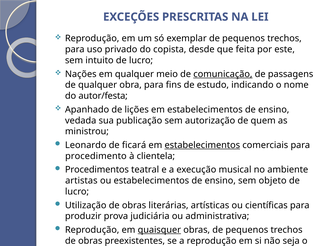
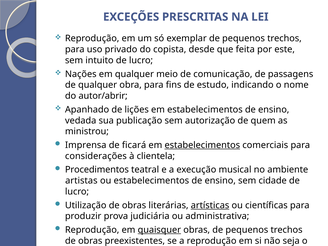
comunicação underline: present -> none
autor/festa: autor/festa -> autor/abrir
Leonardo: Leonardo -> Imprensa
procedimento: procedimento -> considerações
objeto: objeto -> cidade
artísticas underline: none -> present
